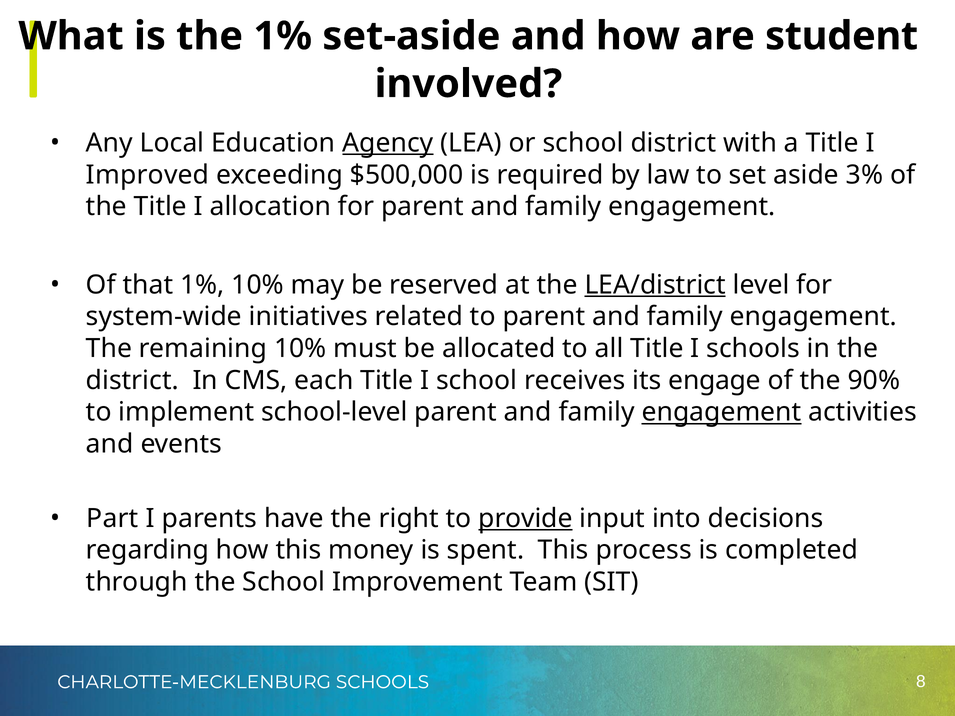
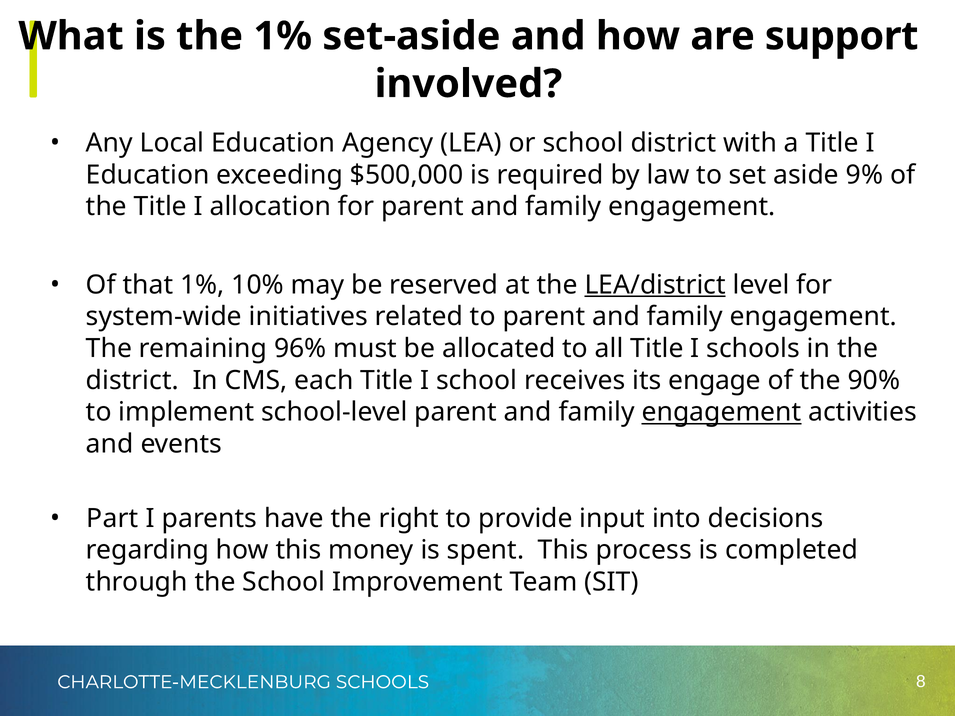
student: student -> support
Agency underline: present -> none
Improved at (148, 175): Improved -> Education
3%: 3% -> 9%
remaining 10%: 10% -> 96%
provide underline: present -> none
